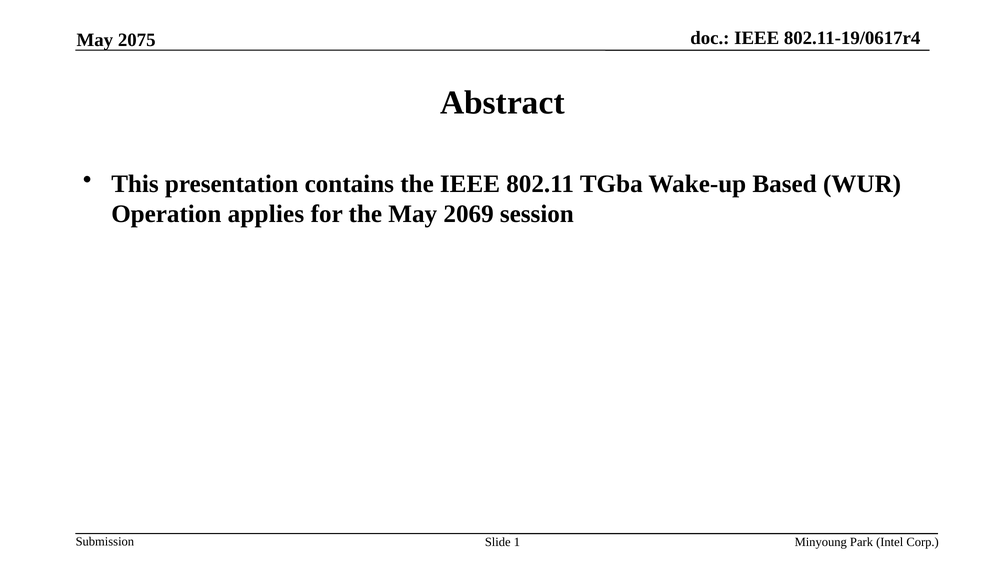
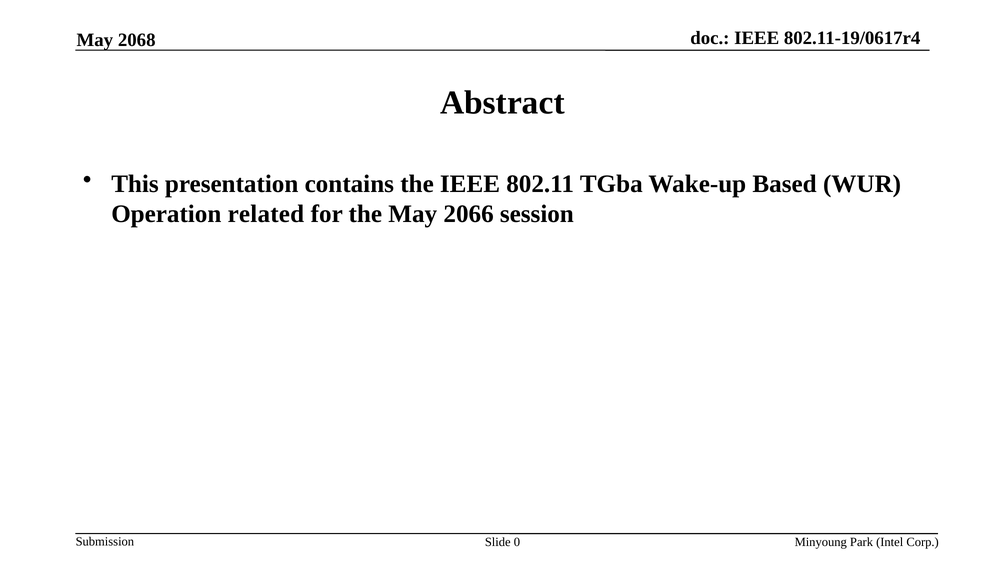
2075: 2075 -> 2068
applies: applies -> related
2069: 2069 -> 2066
1: 1 -> 0
